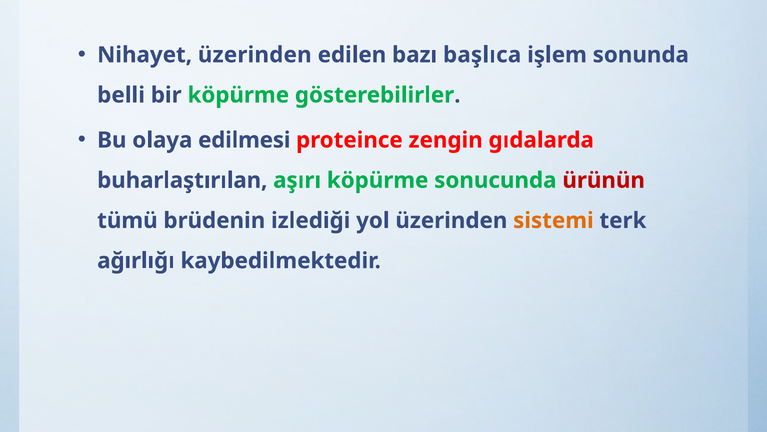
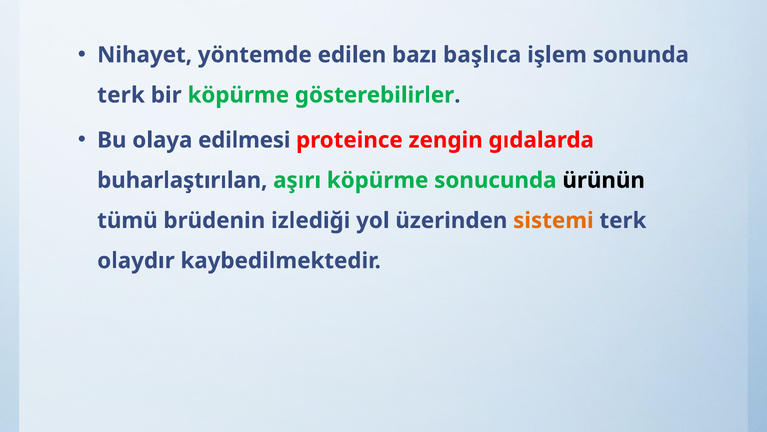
Nihayet üzerinden: üzerinden -> yöntemde
belli at (121, 95): belli -> terk
ürünün colour: red -> black
ağırlığı: ağırlığı -> olaydır
